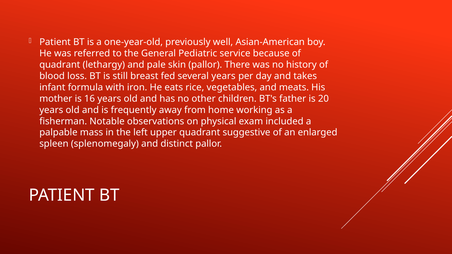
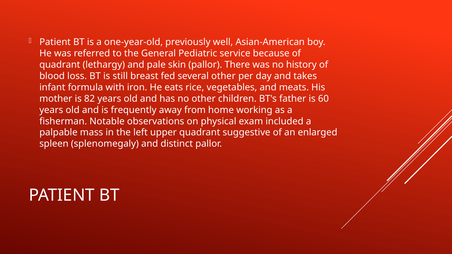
several years: years -> other
16: 16 -> 82
20: 20 -> 60
